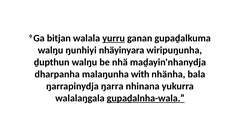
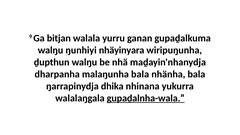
yurru underline: present -> none
malaŋunha with: with -> bala
ŋarra: ŋarra -> dhika
